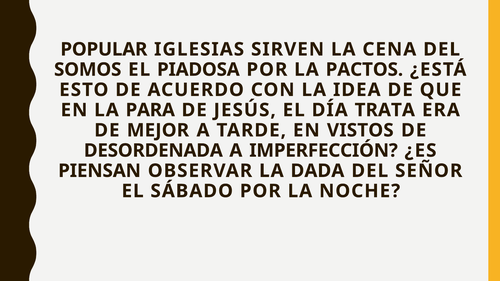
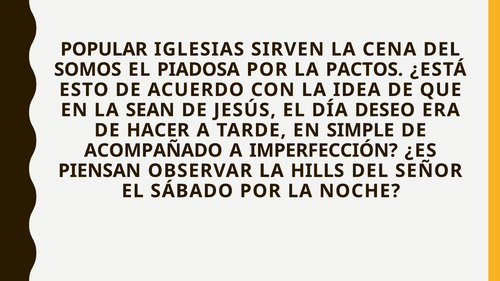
PARA: PARA -> SEAN
TRATA: TRATA -> DESEO
MEJOR: MEJOR -> HACER
VISTOS: VISTOS -> SIMPLE
DESORDENADA: DESORDENADA -> ACOMPAÑADO
DADA: DADA -> HILLS
